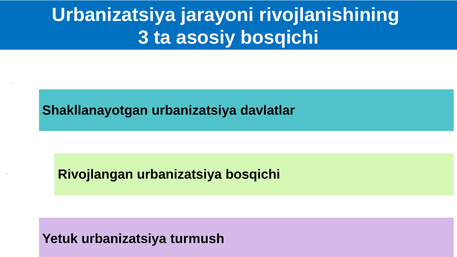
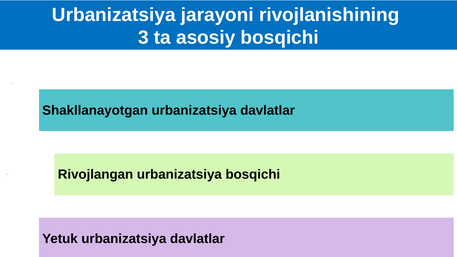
turmush at (197, 239): turmush -> davlatlar
